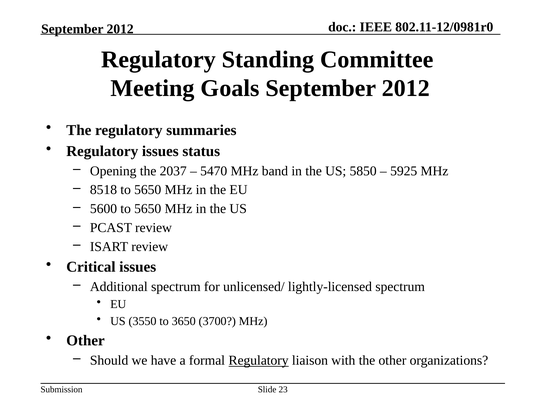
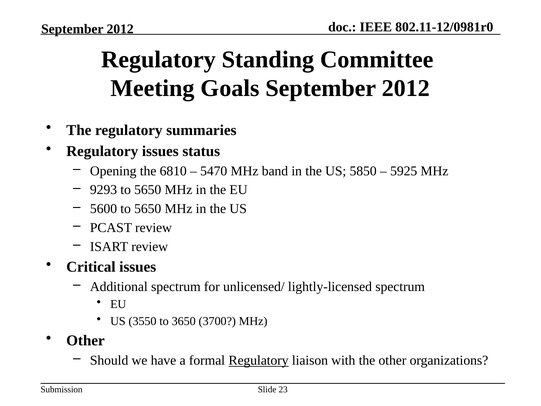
2037: 2037 -> 6810
8518: 8518 -> 9293
